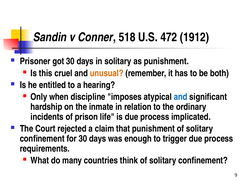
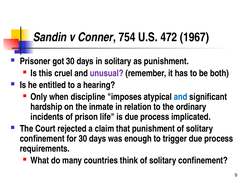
518: 518 -> 754
1912: 1912 -> 1967
unusual colour: orange -> purple
